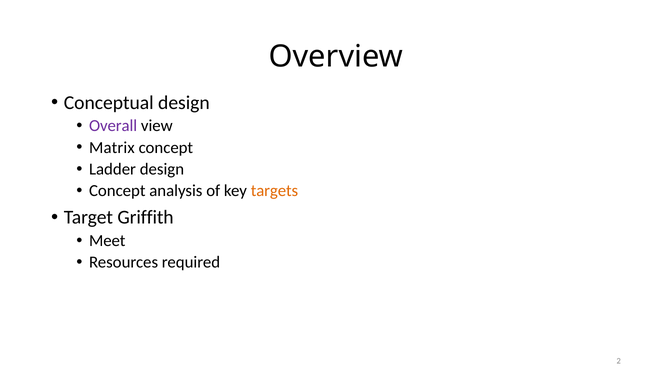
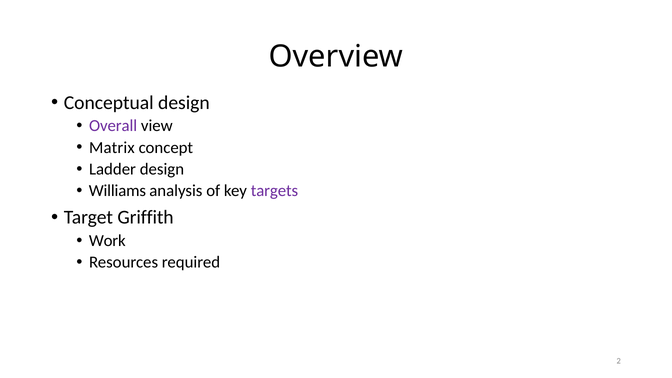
Concept at (117, 191): Concept -> Williams
targets colour: orange -> purple
Meet: Meet -> Work
